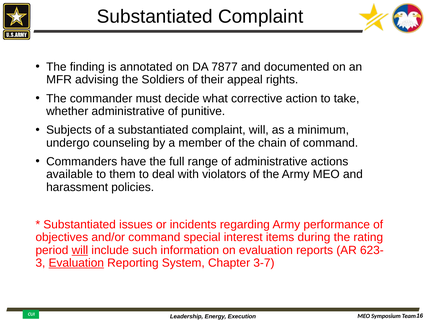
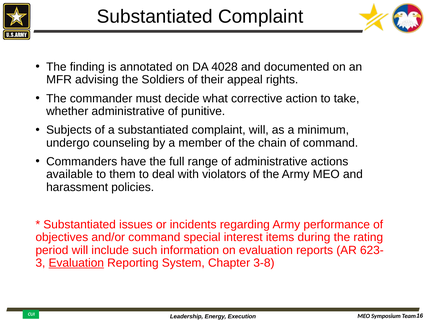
7877: 7877 -> 4028
will at (80, 250) underline: present -> none
3-7: 3-7 -> 3-8
